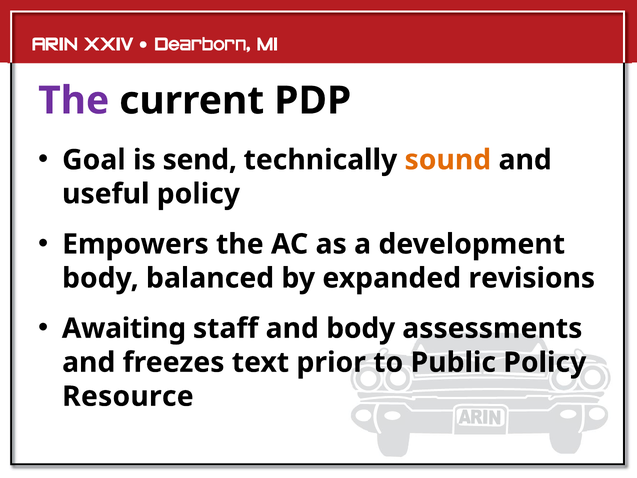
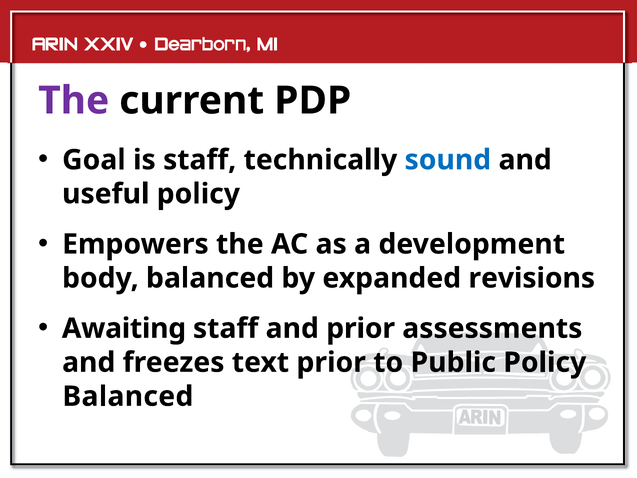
is send: send -> staff
sound colour: orange -> blue
and body: body -> prior
Resource at (128, 396): Resource -> Balanced
